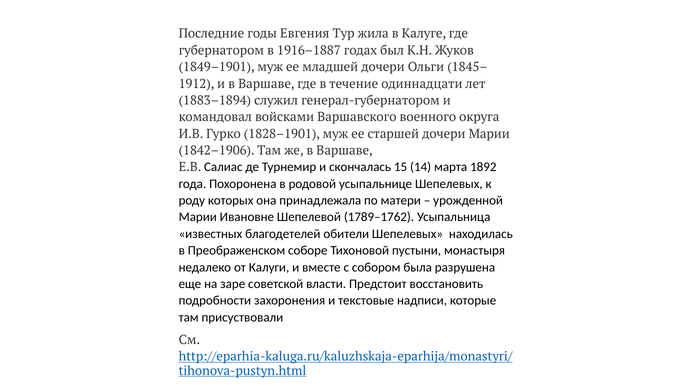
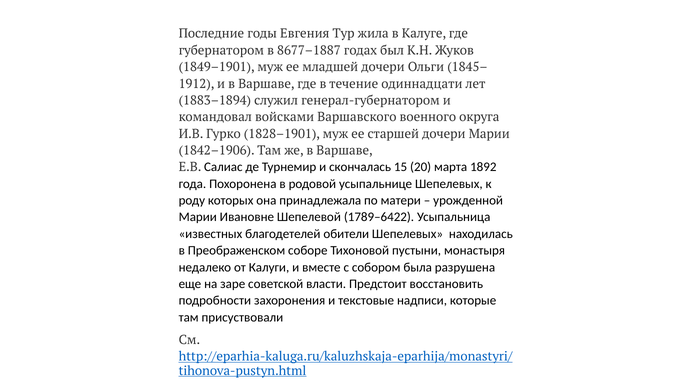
1916–1887: 1916–1887 -> 8677–1887
14: 14 -> 20
1789–1762: 1789–1762 -> 1789–6422
